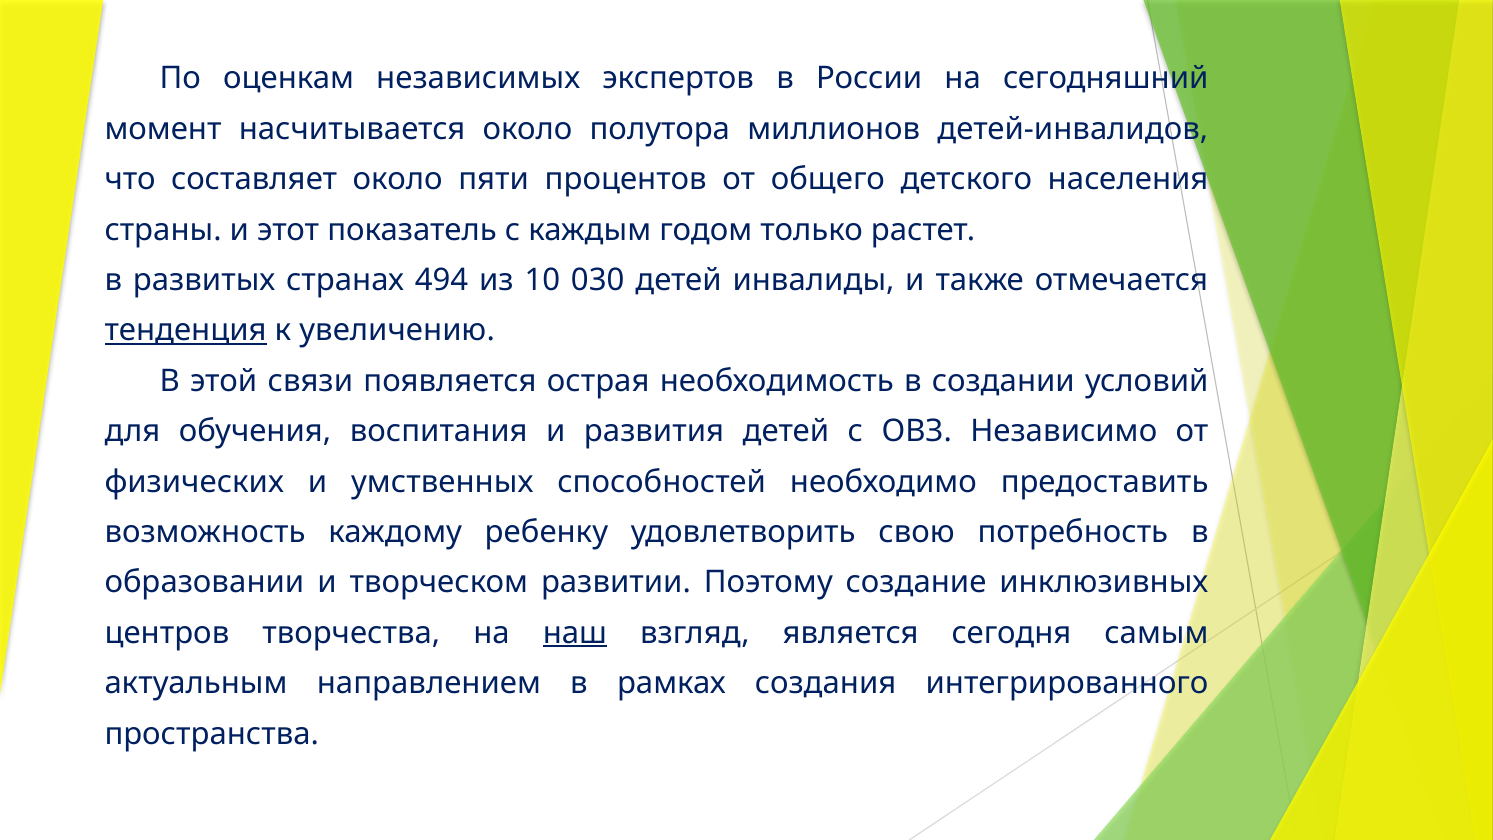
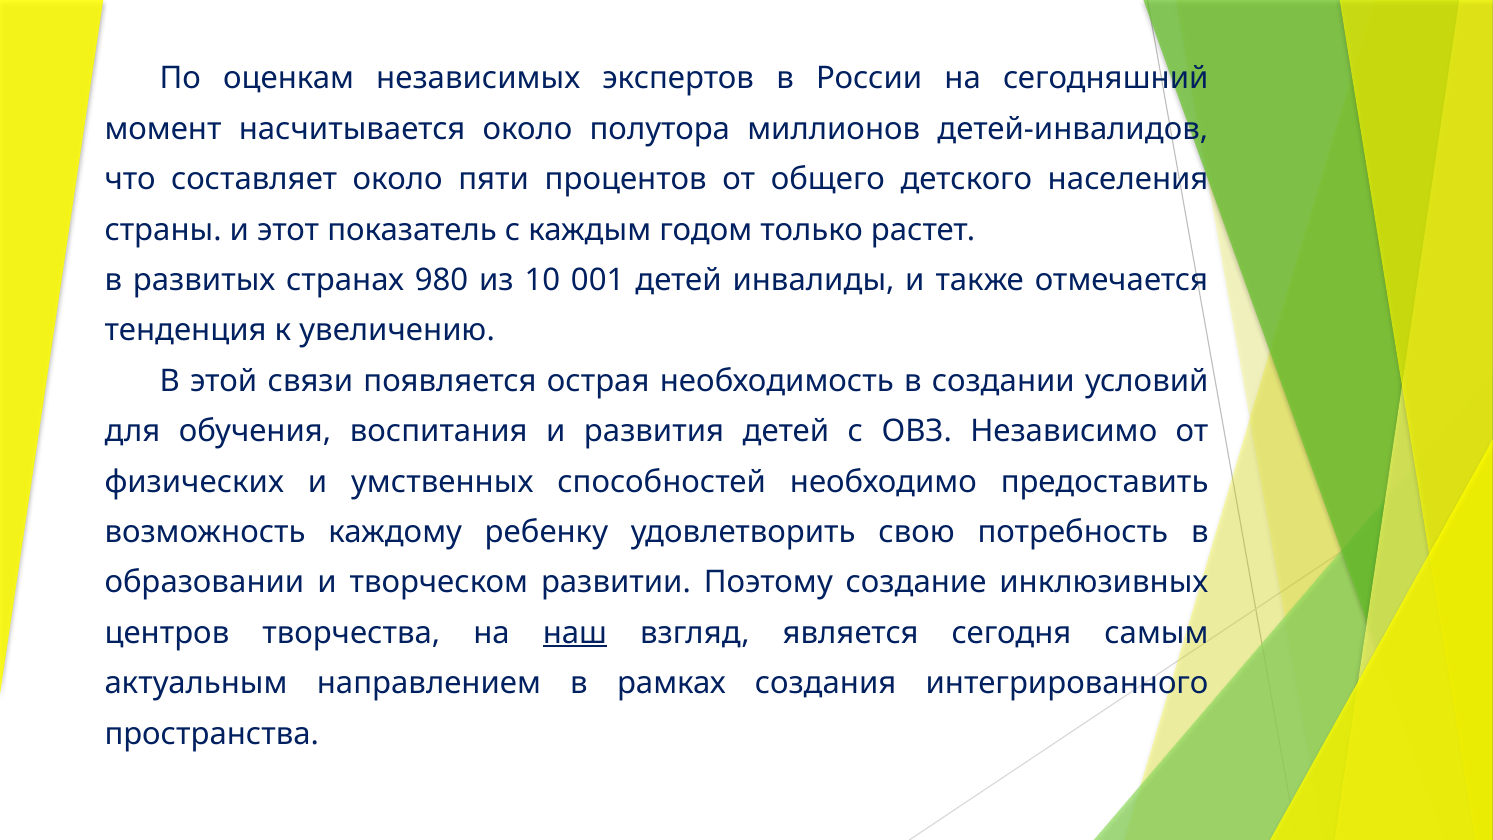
494: 494 -> 980
030: 030 -> 001
тенденция underline: present -> none
